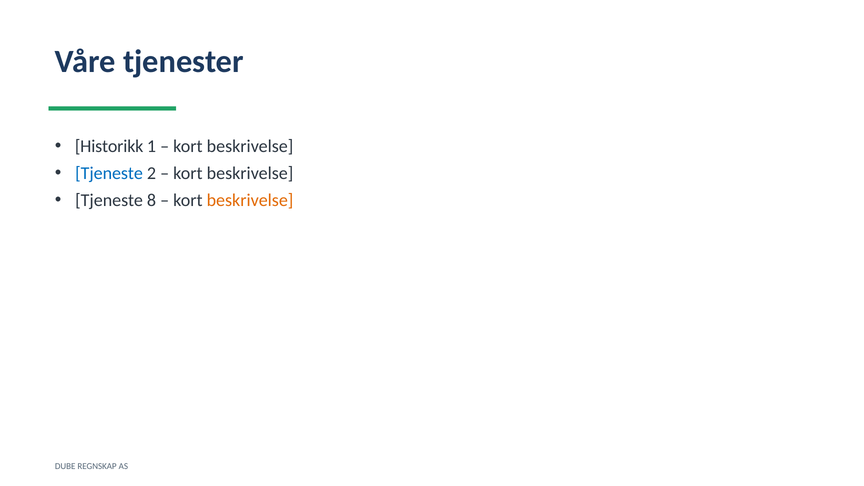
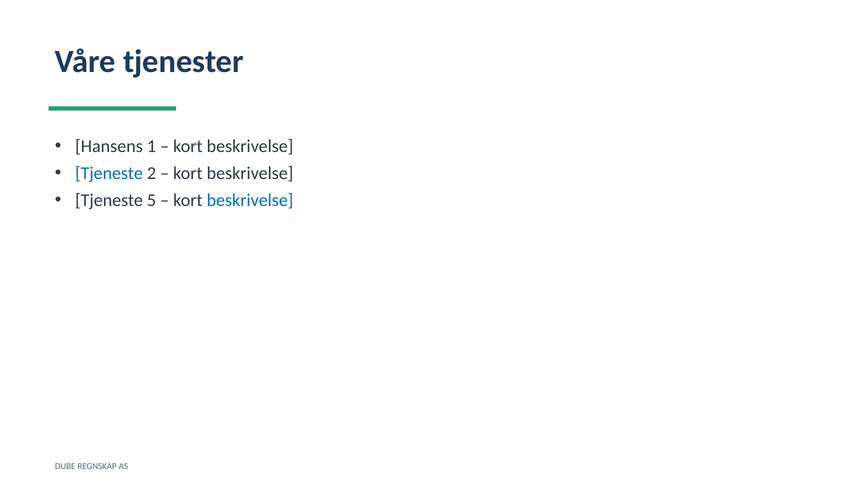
Historikk: Historikk -> Hansens
8: 8 -> 5
beskrivelse at (250, 200) colour: orange -> blue
